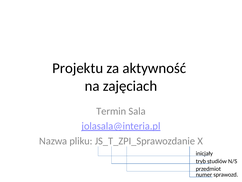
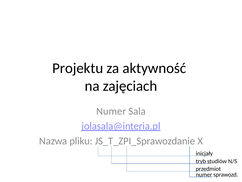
Termin at (111, 111): Termin -> Numer
